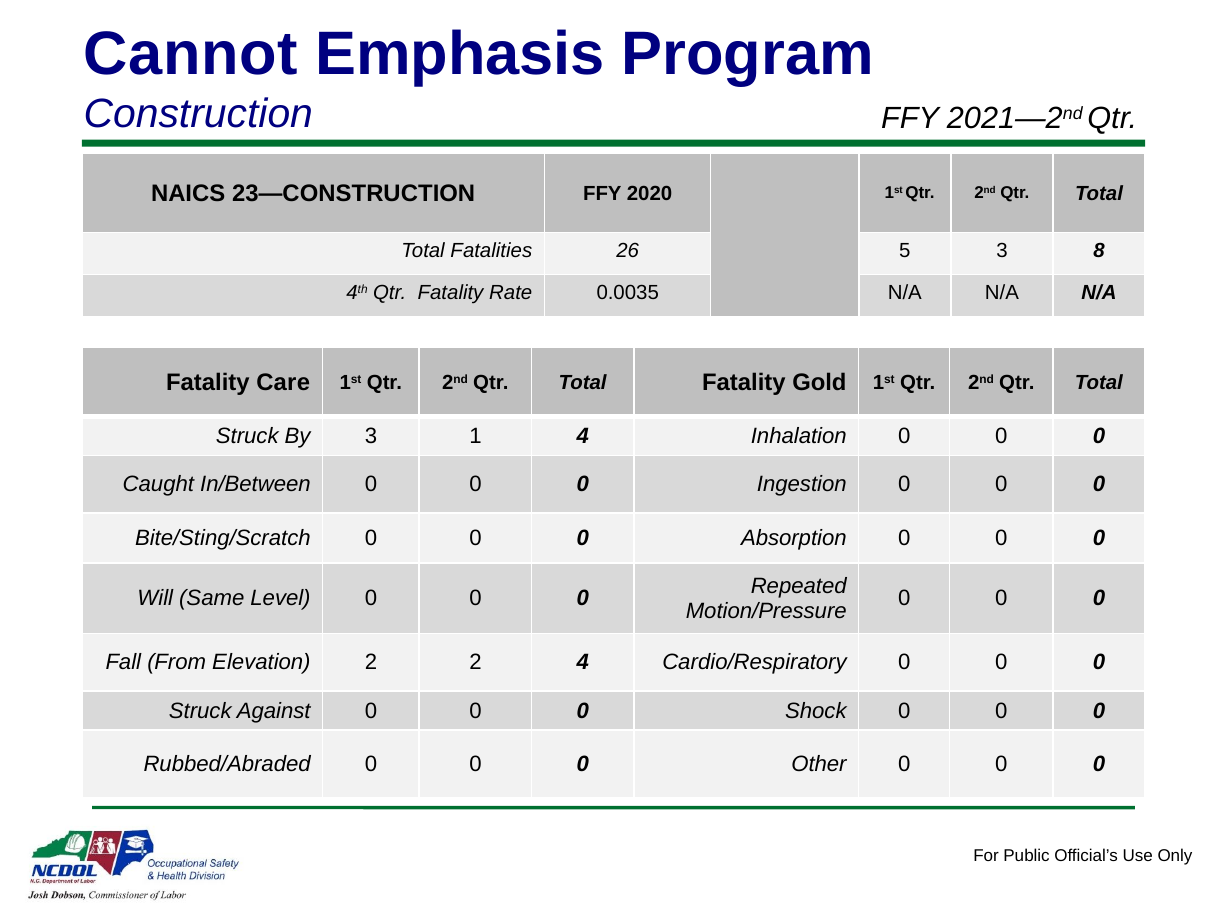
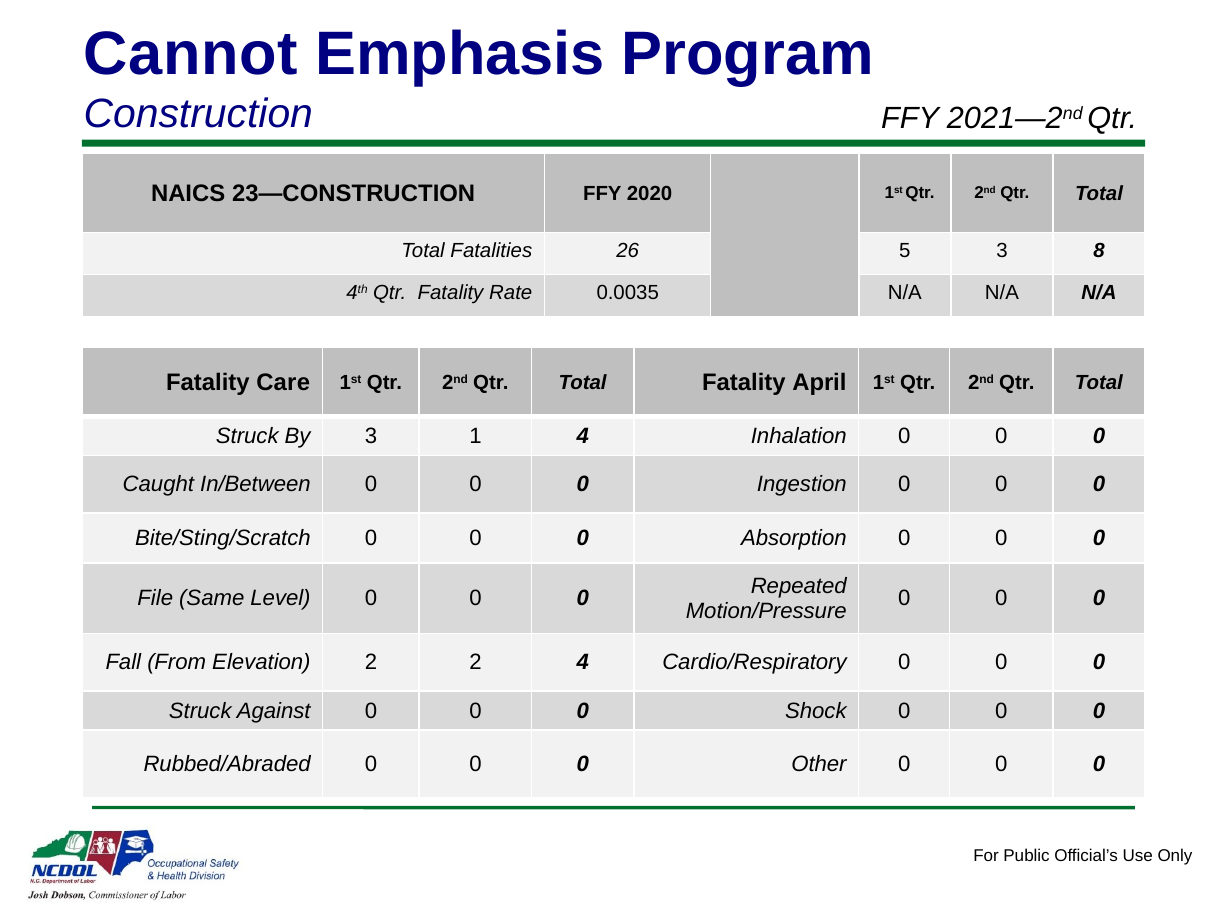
Gold: Gold -> April
Will: Will -> File
